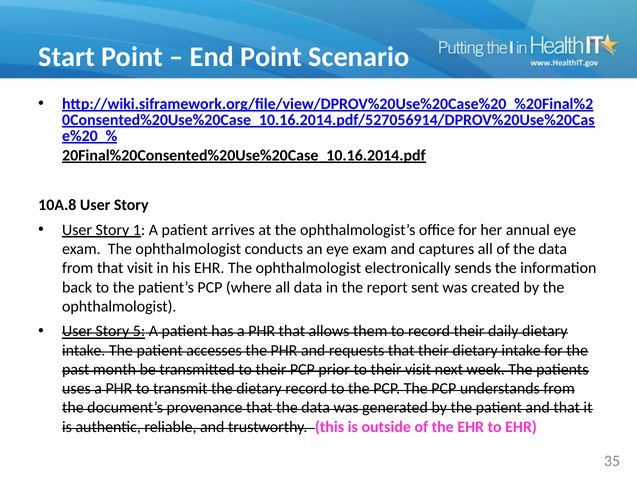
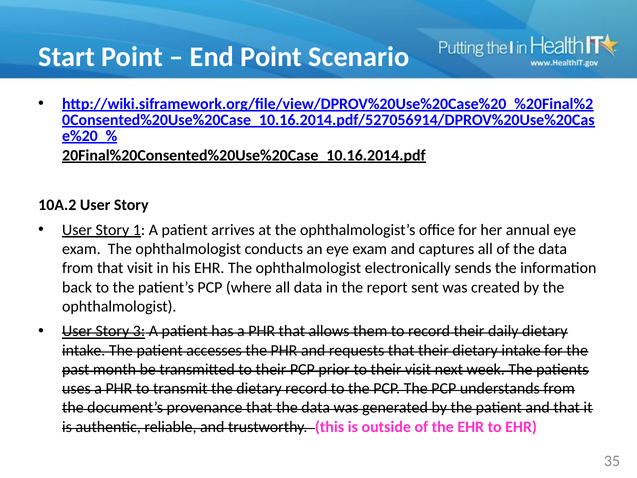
10A.8: 10A.8 -> 10A.2
5: 5 -> 3
